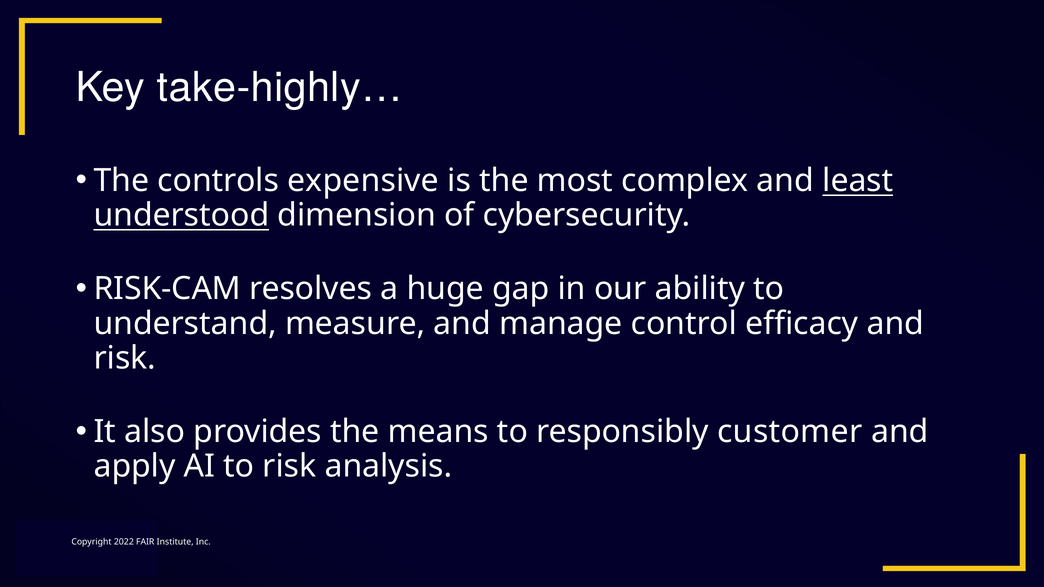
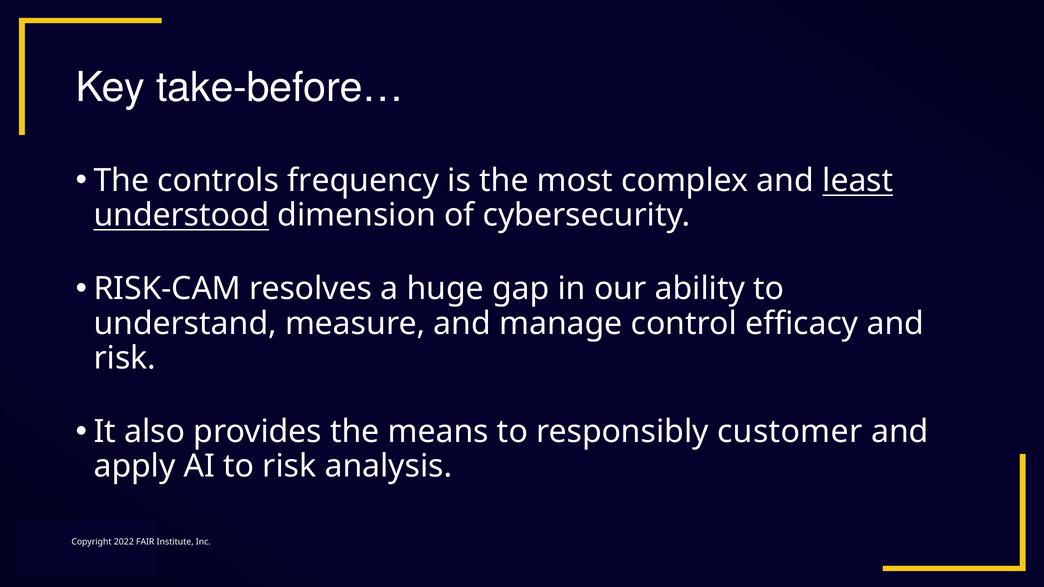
take-highly…: take-highly… -> take-before…
expensive: expensive -> frequency
